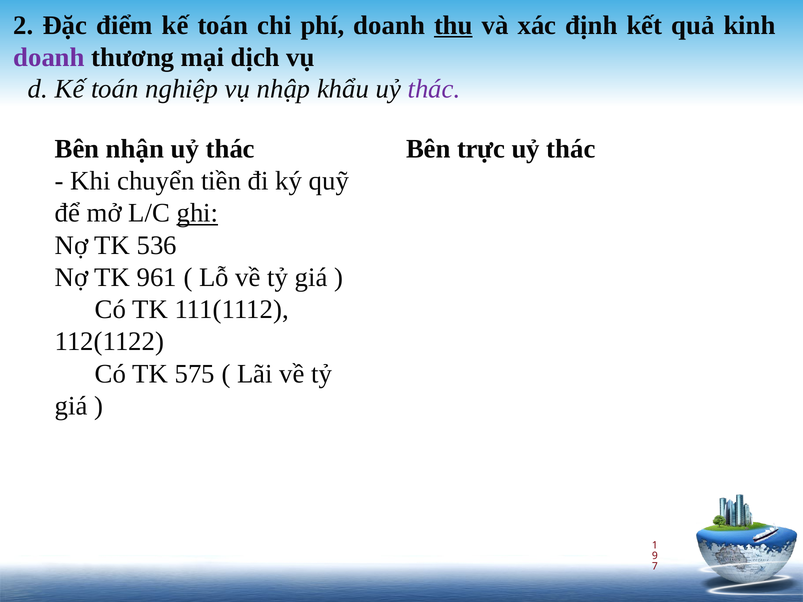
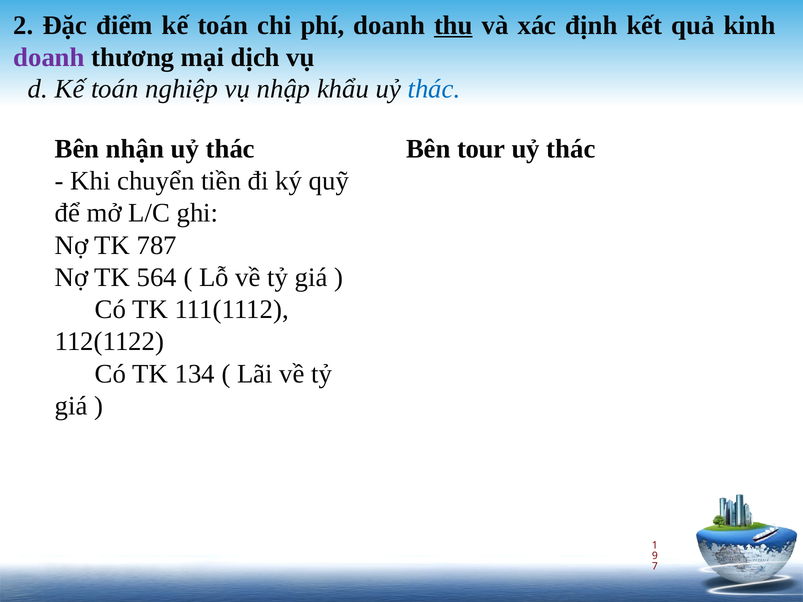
thác at (434, 89) colour: purple -> blue
trực: trực -> tour
ghi underline: present -> none
536: 536 -> 787
961: 961 -> 564
575: 575 -> 134
